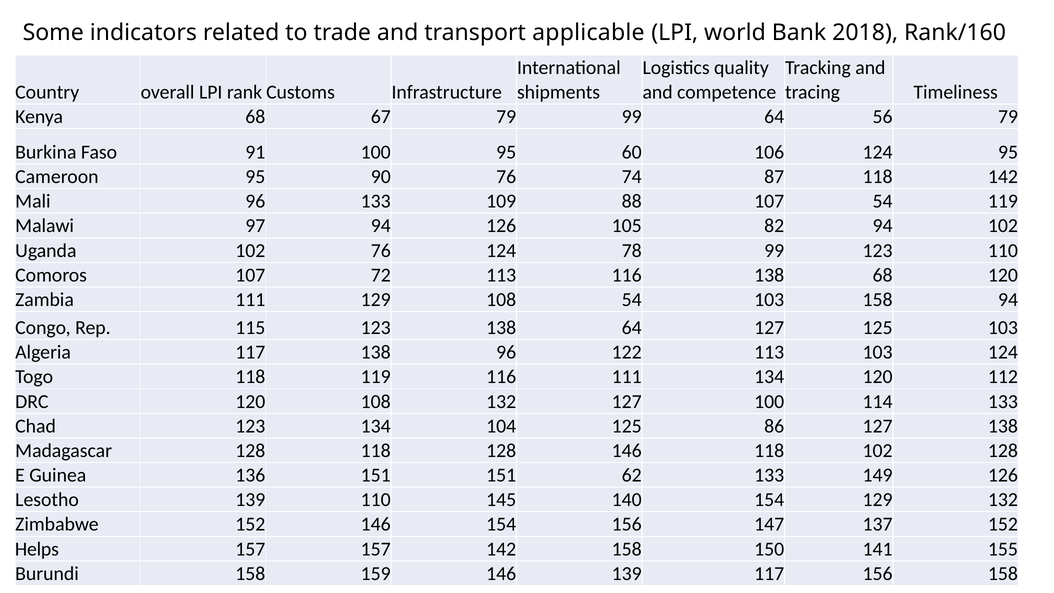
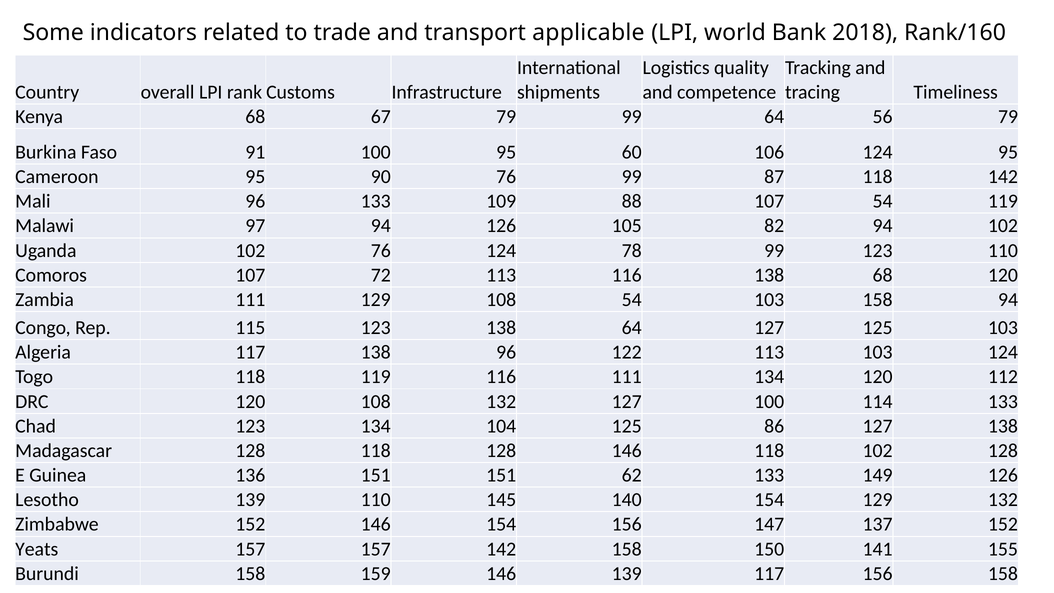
76 74: 74 -> 99
Helps: Helps -> Yeats
